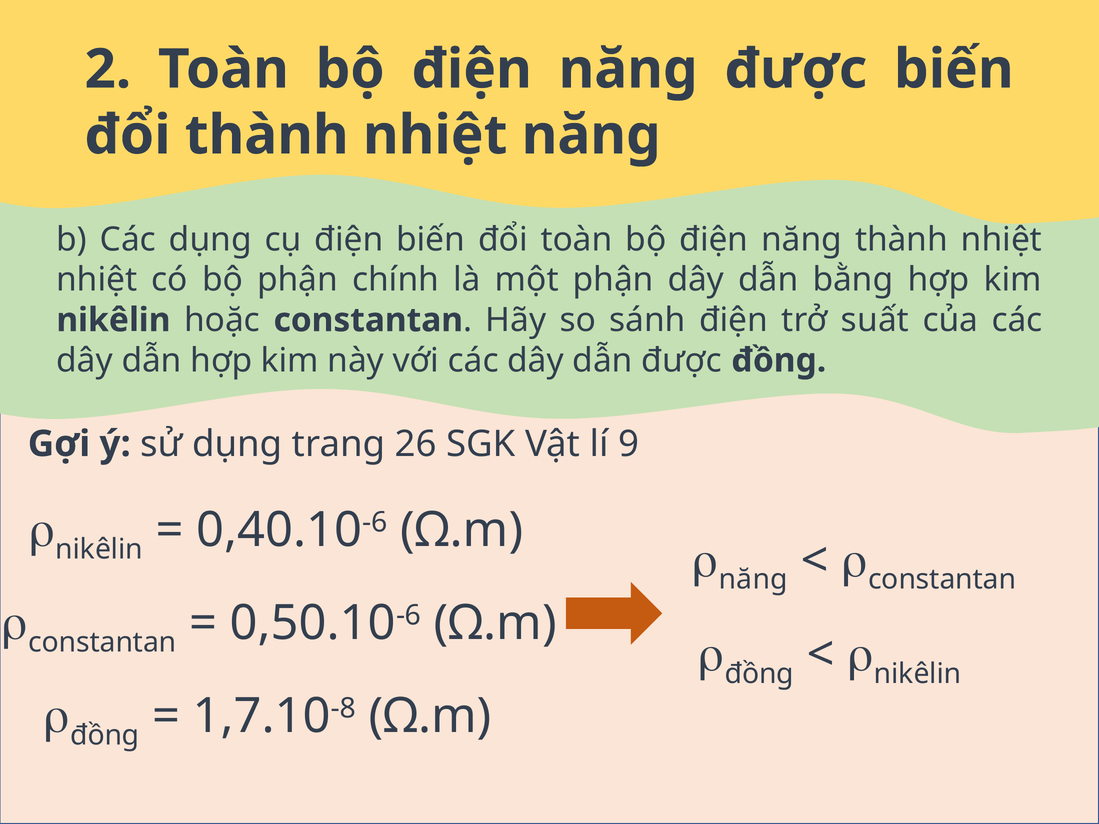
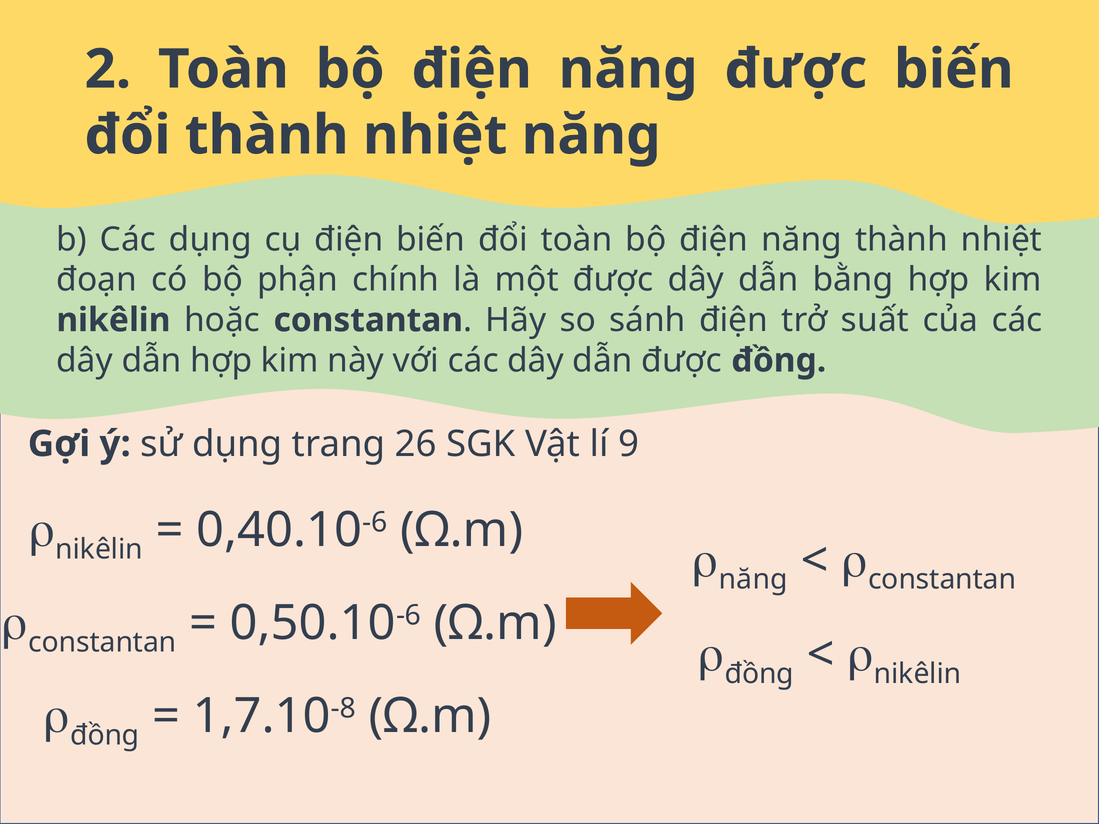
nhiệt at (97, 280): nhiệt -> đoạn
một phận: phận -> được
